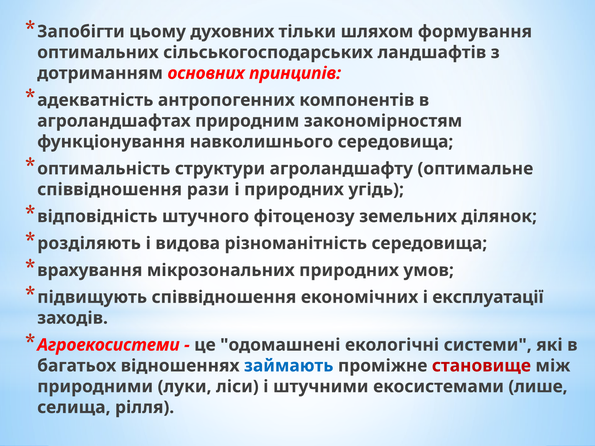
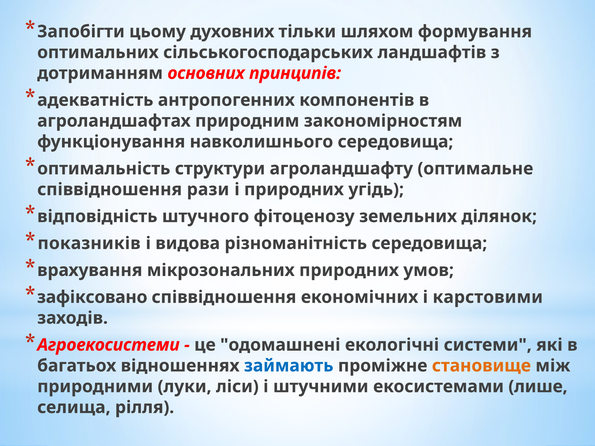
розділяють: розділяють -> показників
підвищують: підвищують -> зафіксовано
експлуатації: експлуатації -> карстовими
становище colour: red -> orange
